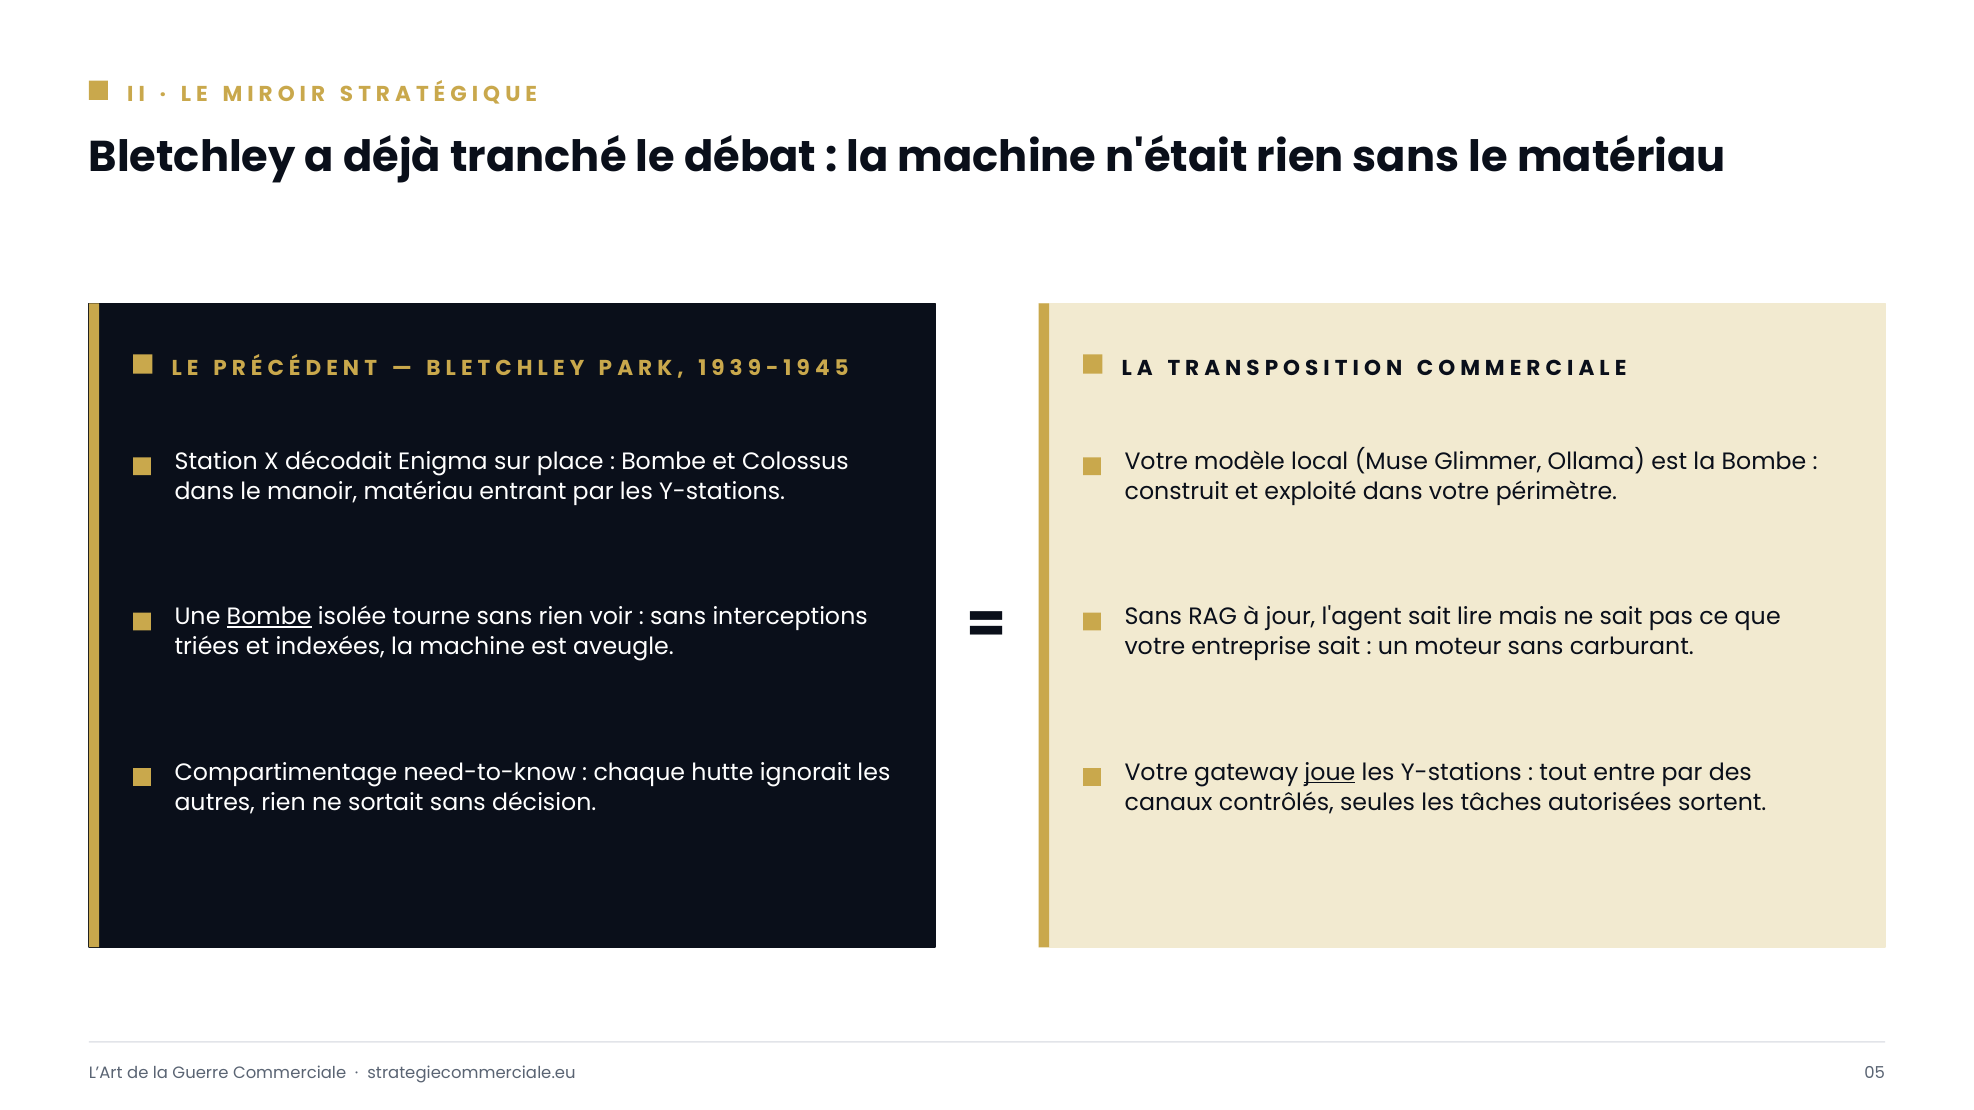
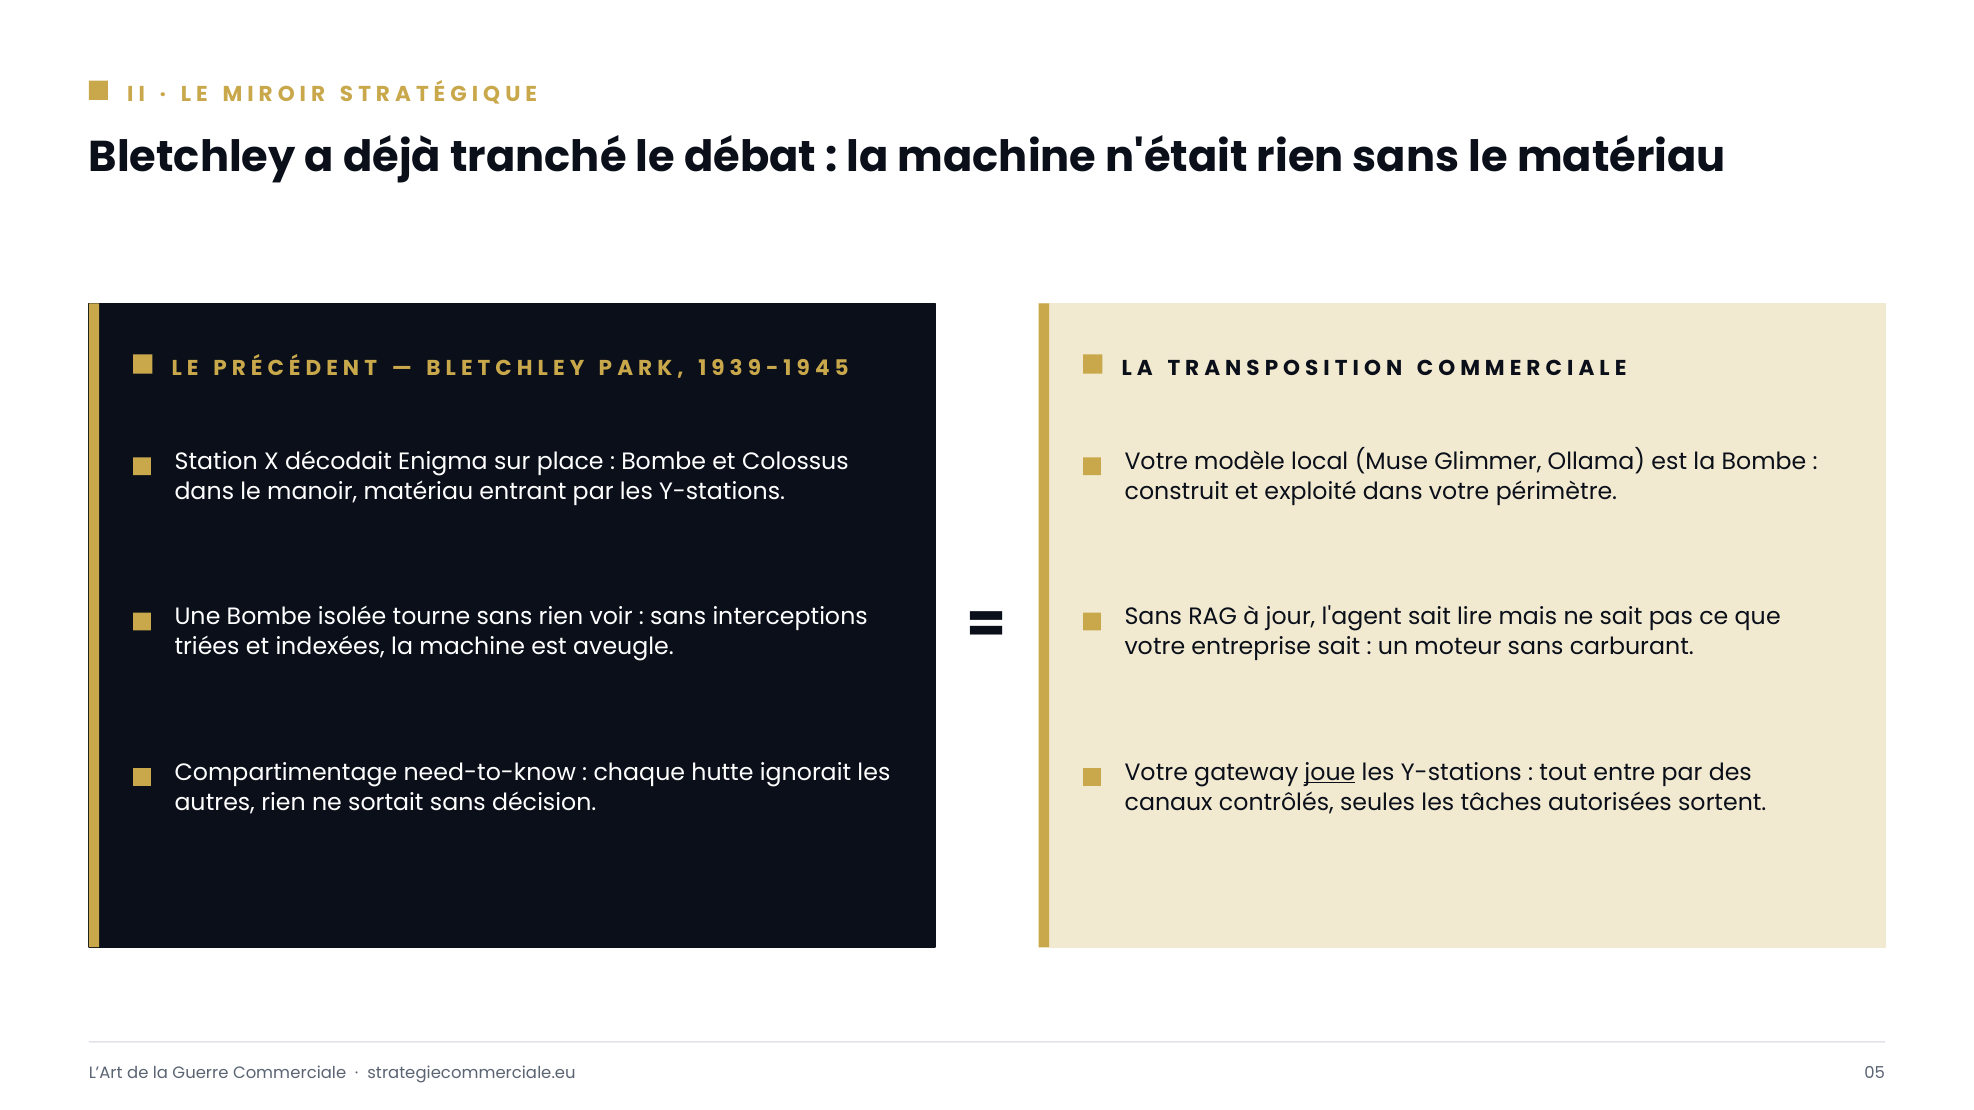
Bombe at (269, 617) underline: present -> none
